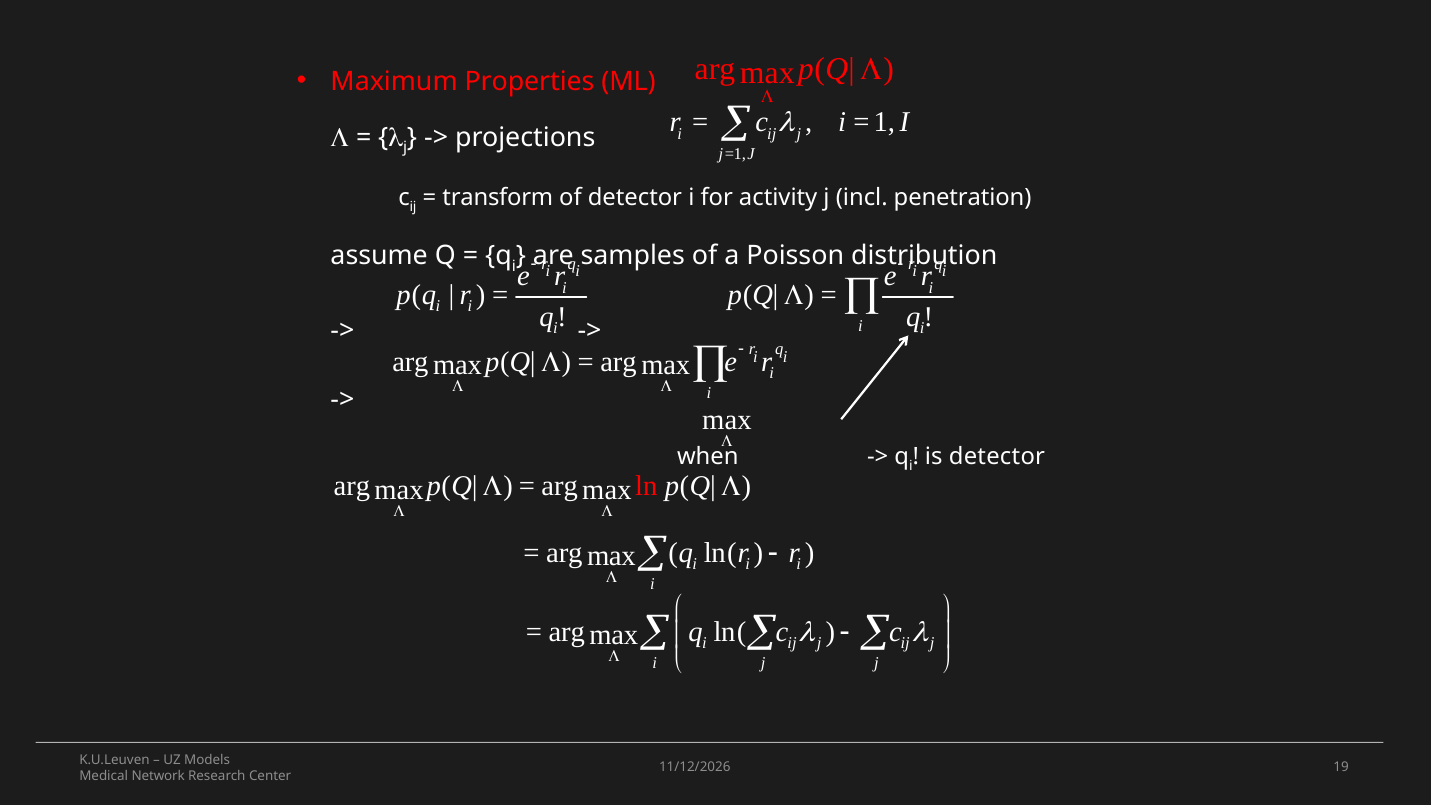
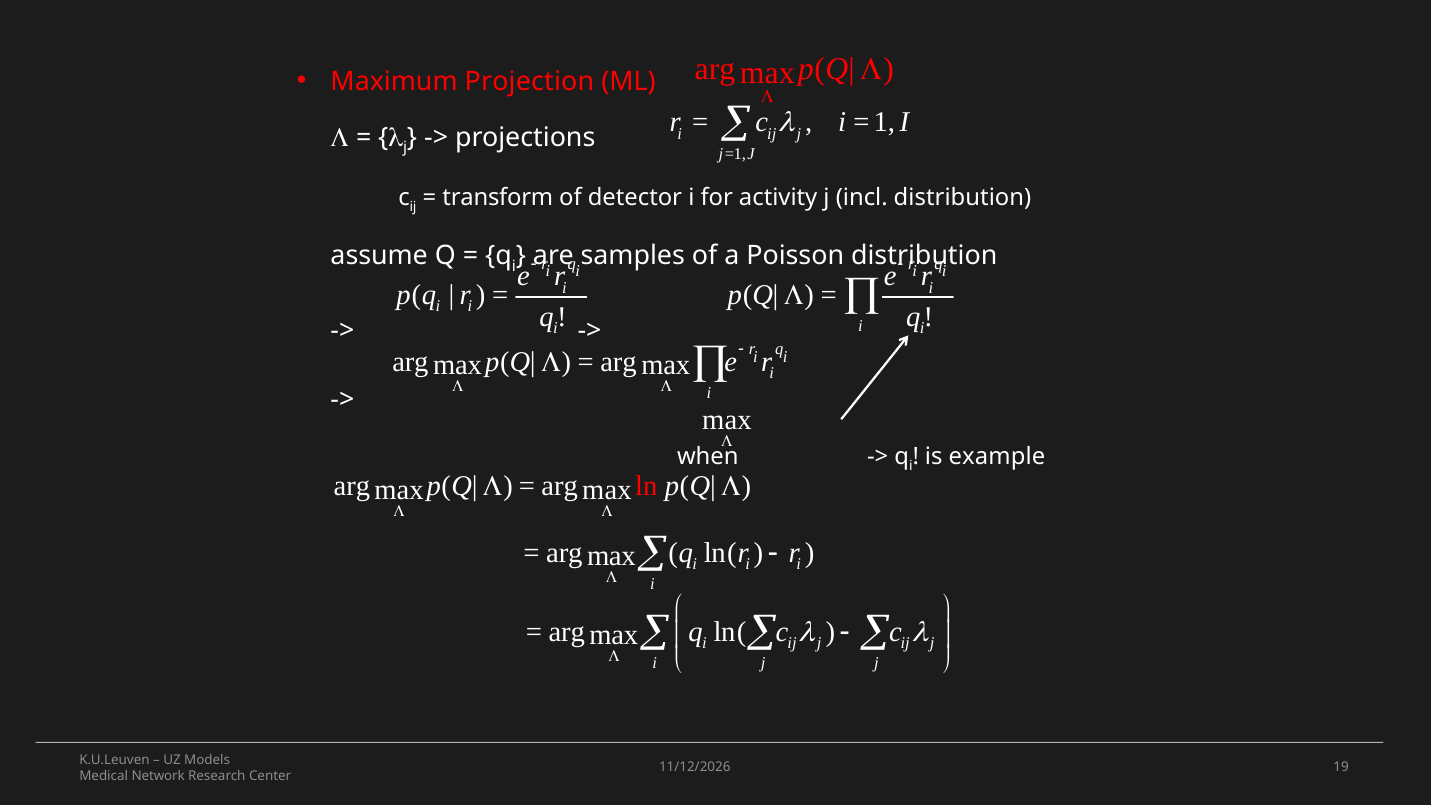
Properties: Properties -> Projection
incl penetration: penetration -> distribution
is detector: detector -> example
